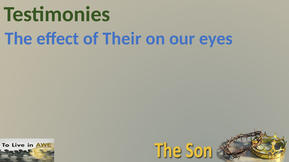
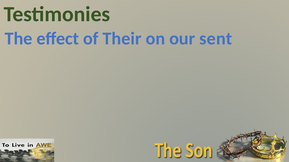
eyes: eyes -> sent
